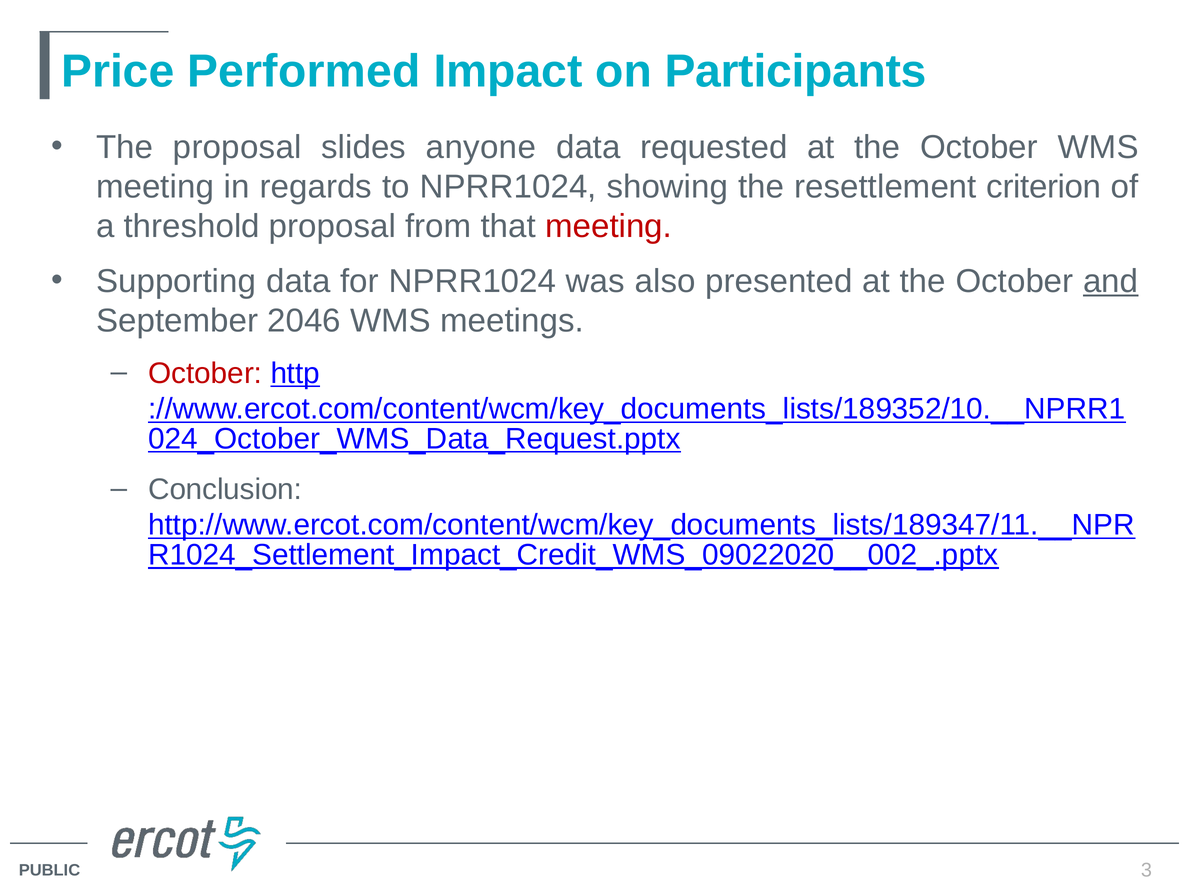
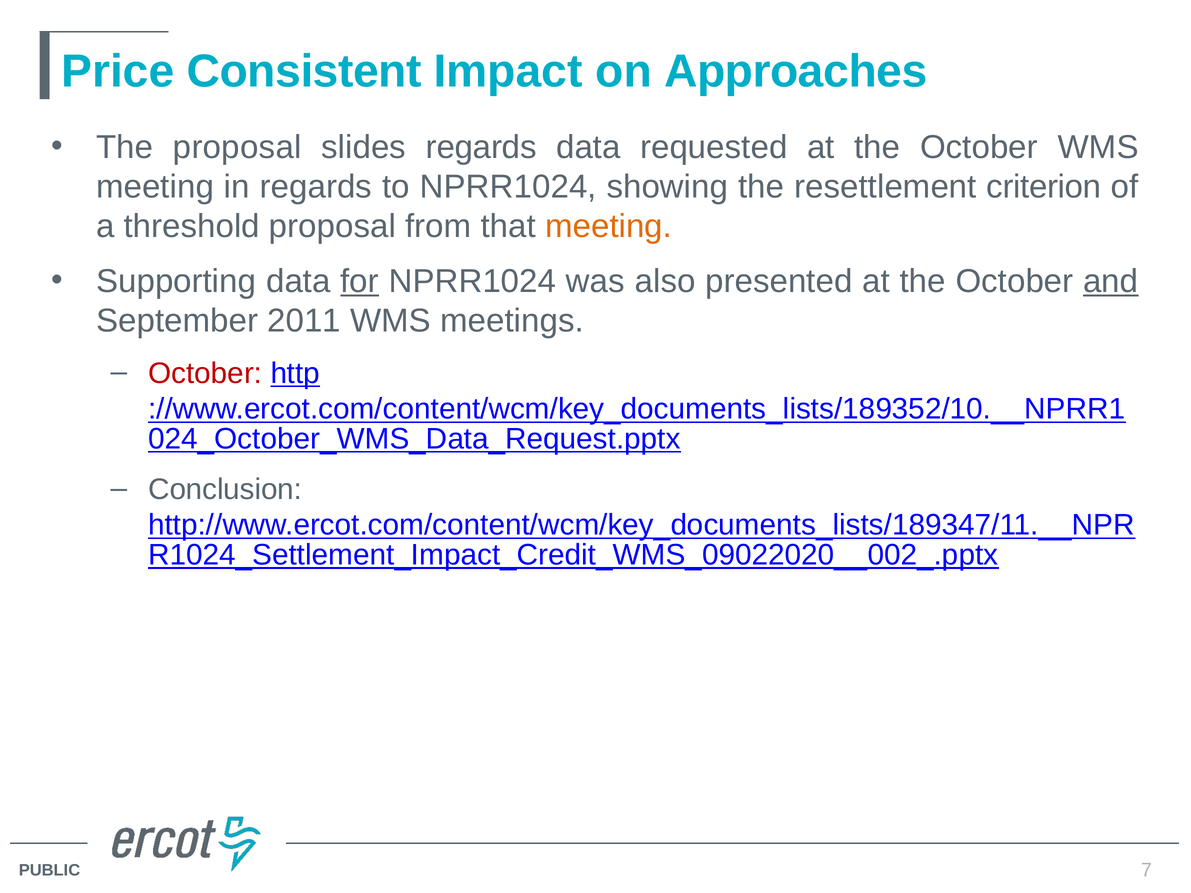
Performed: Performed -> Consistent
Participants: Participants -> Approaches
slides anyone: anyone -> regards
meeting at (609, 227) colour: red -> orange
for underline: none -> present
2046: 2046 -> 2011
3: 3 -> 7
